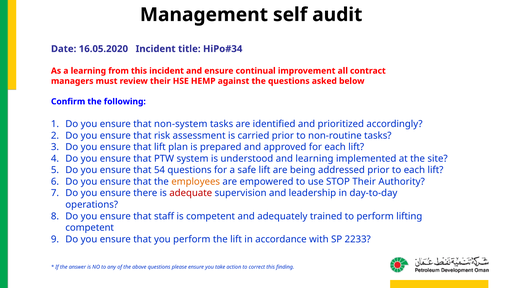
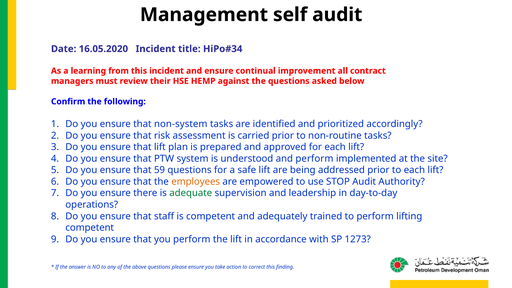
and learning: learning -> perform
54: 54 -> 59
STOP Their: Their -> Audit
adequate colour: red -> green
2233: 2233 -> 1273
